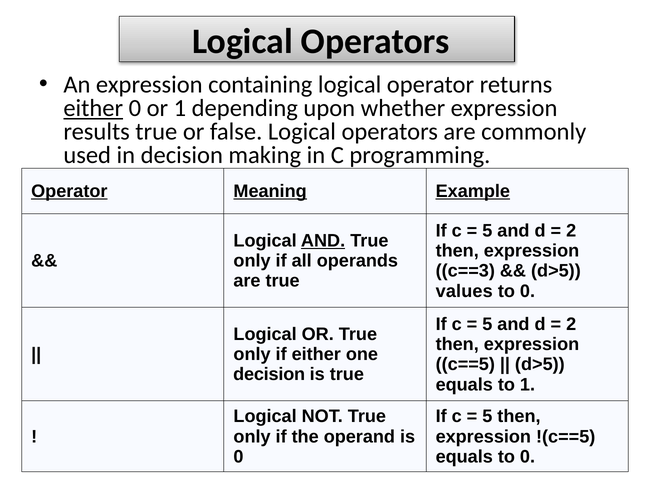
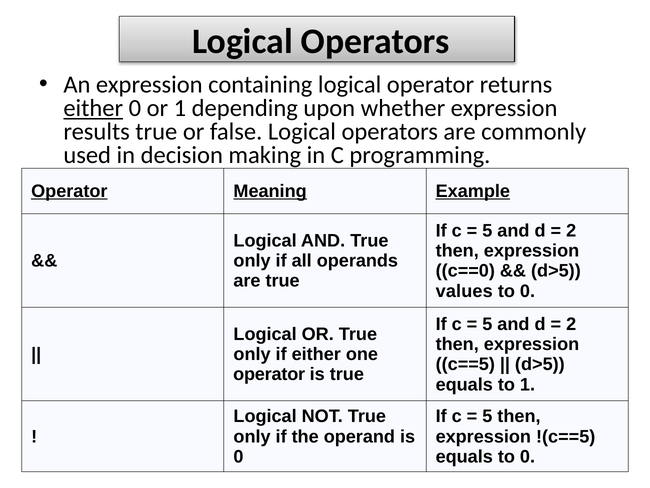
AND at (323, 240) underline: present -> none
c==3: c==3 -> c==0
decision at (269, 374): decision -> operator
